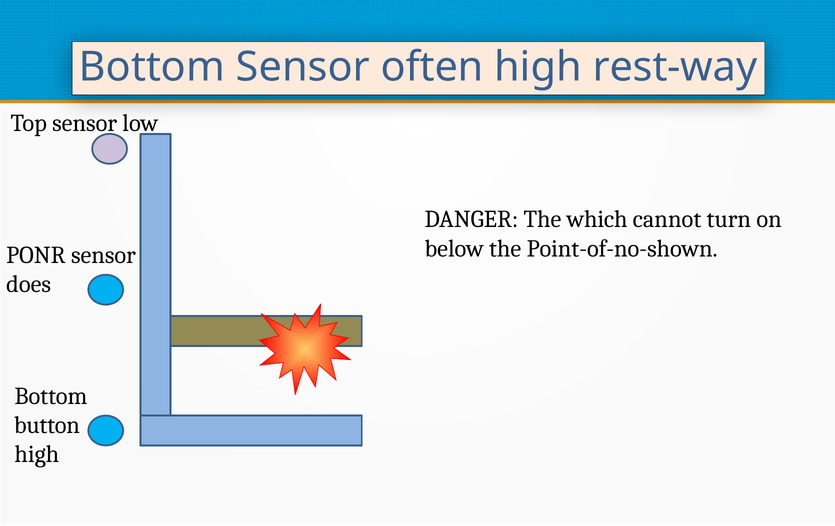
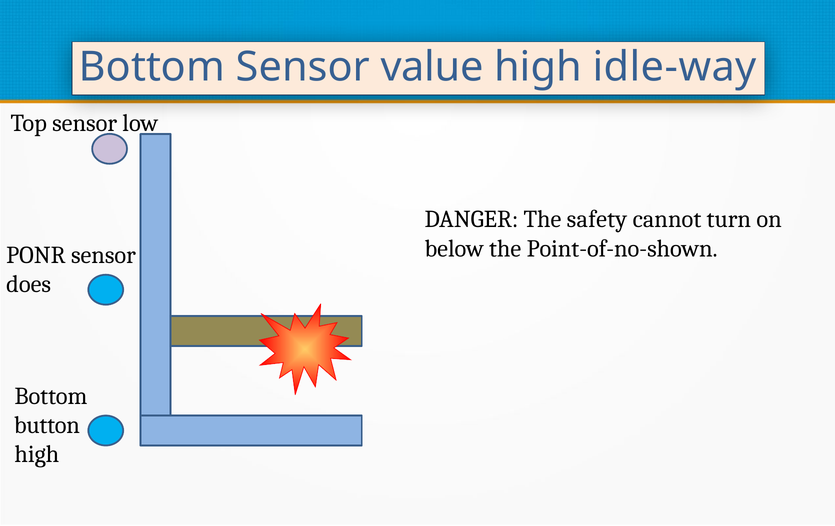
often: often -> value
rest-way: rest-way -> idle-way
which: which -> safety
